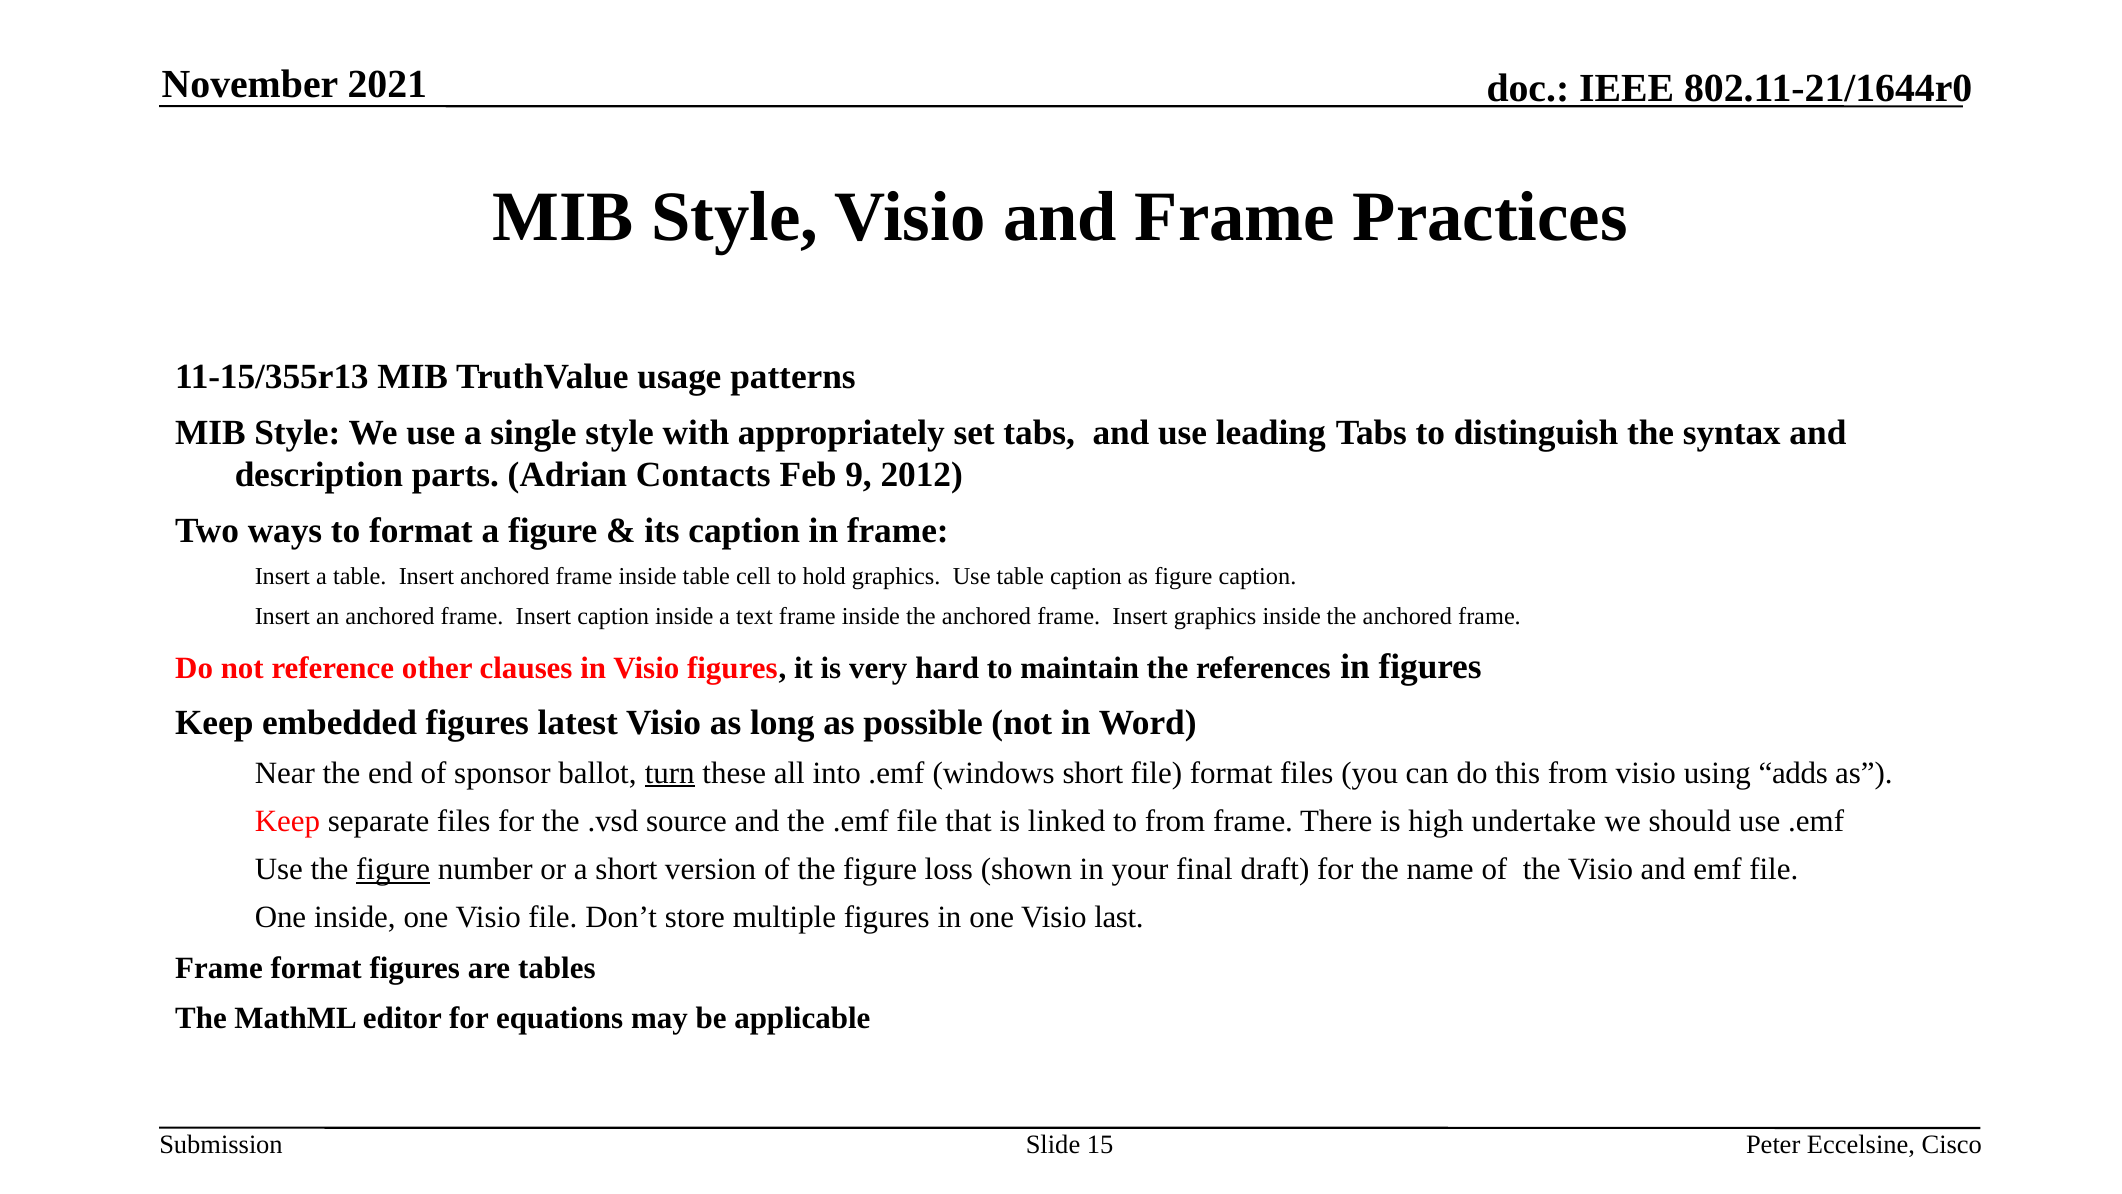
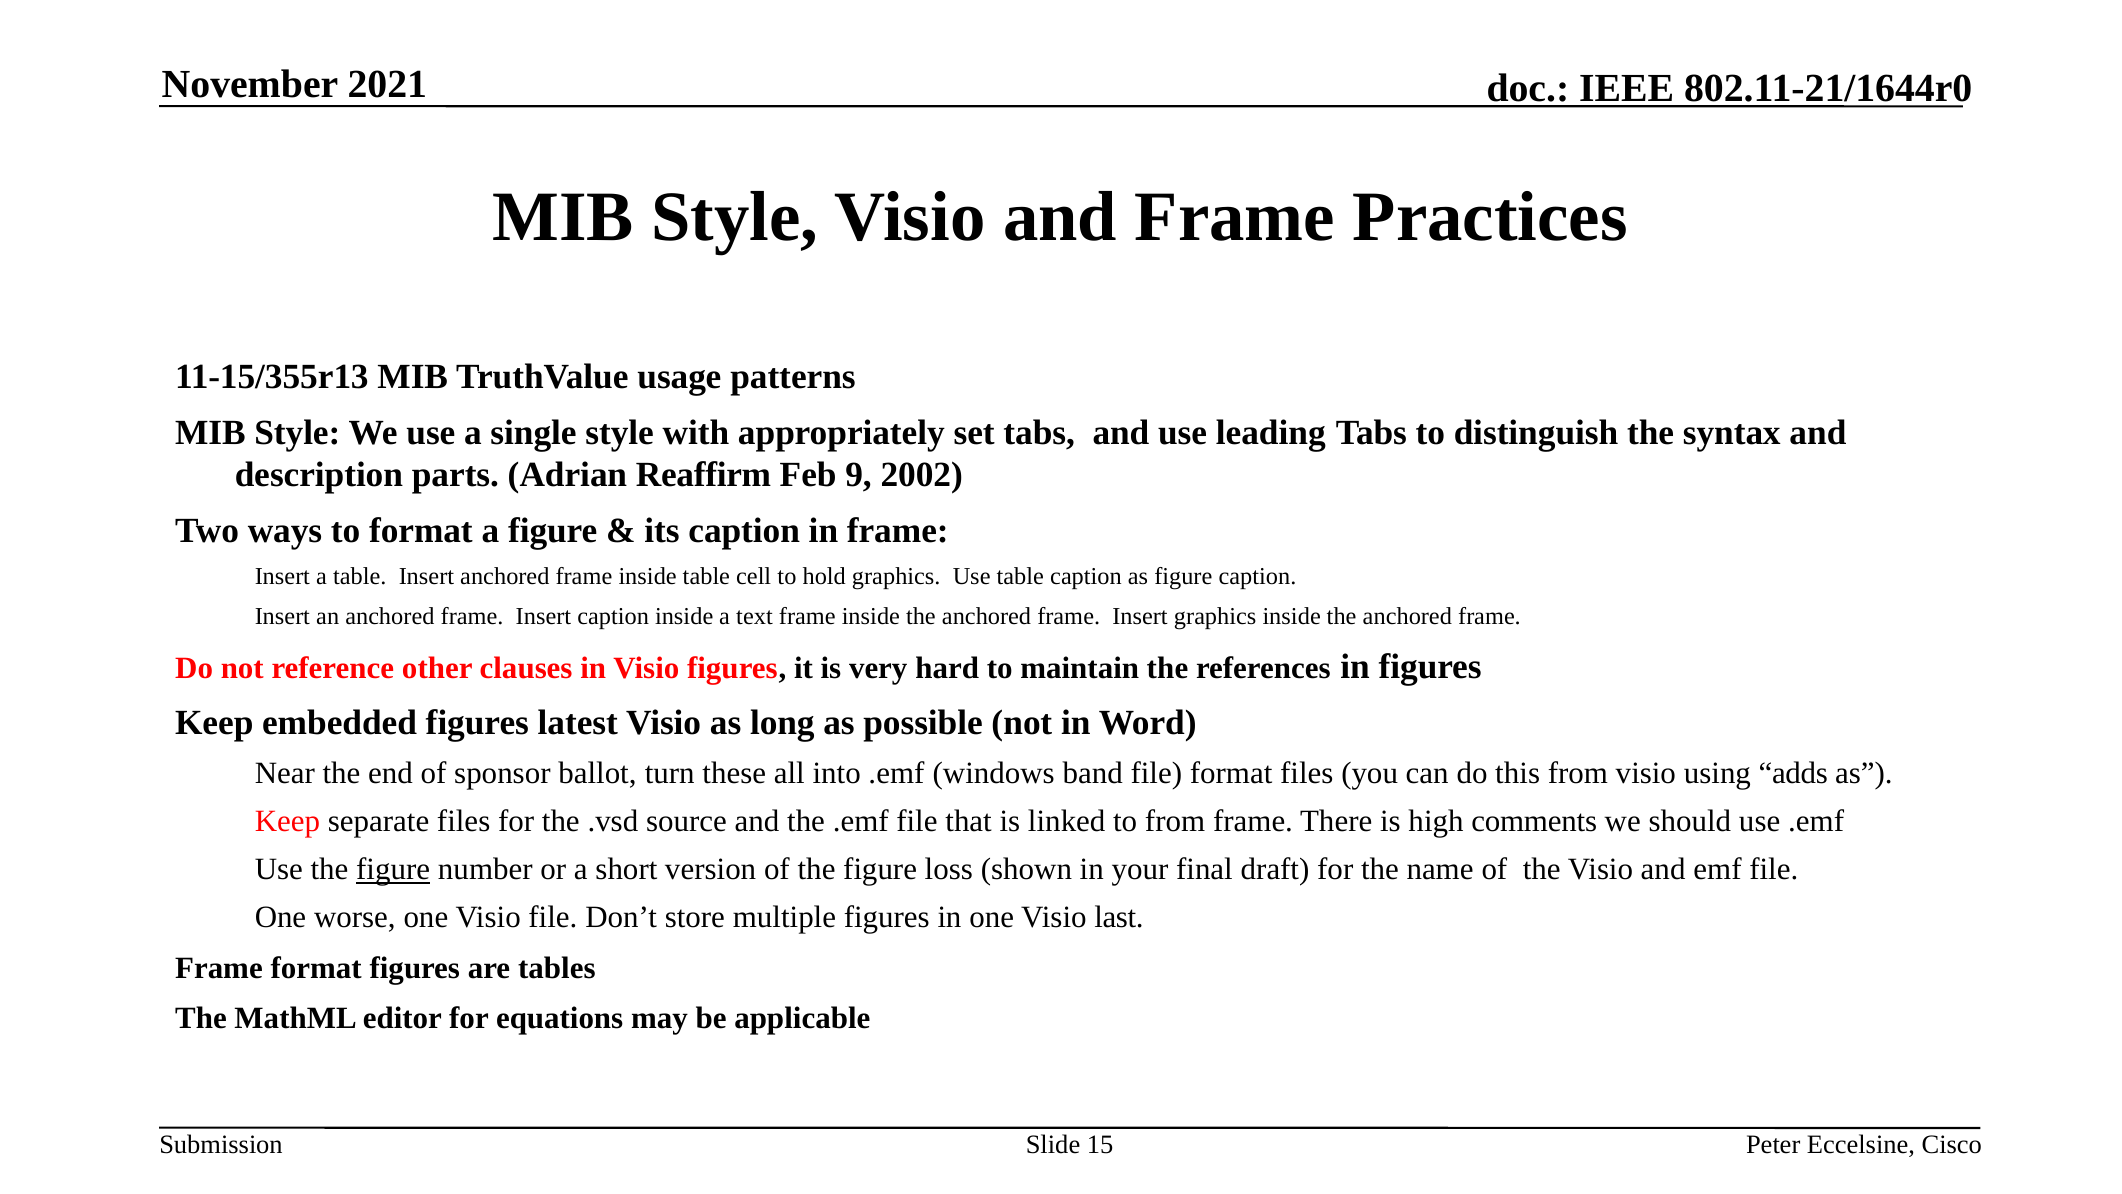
Contacts: Contacts -> Reaffirm
2012: 2012 -> 2002
turn underline: present -> none
windows short: short -> band
undertake: undertake -> comments
One inside: inside -> worse
